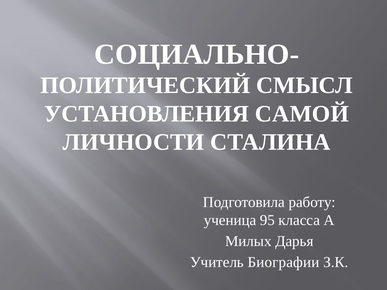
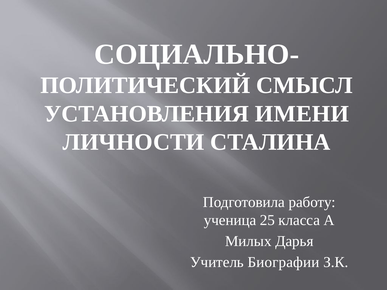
САМОЙ: САМОЙ -> ИМЕНИ
95: 95 -> 25
